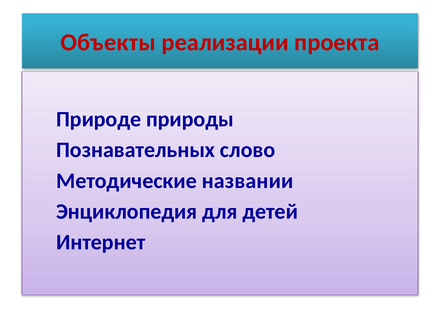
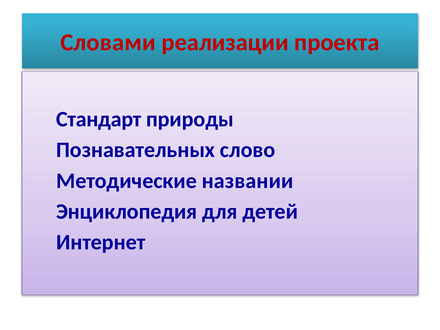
Объекты: Объекты -> Словами
Природе: Природе -> Стандарт
